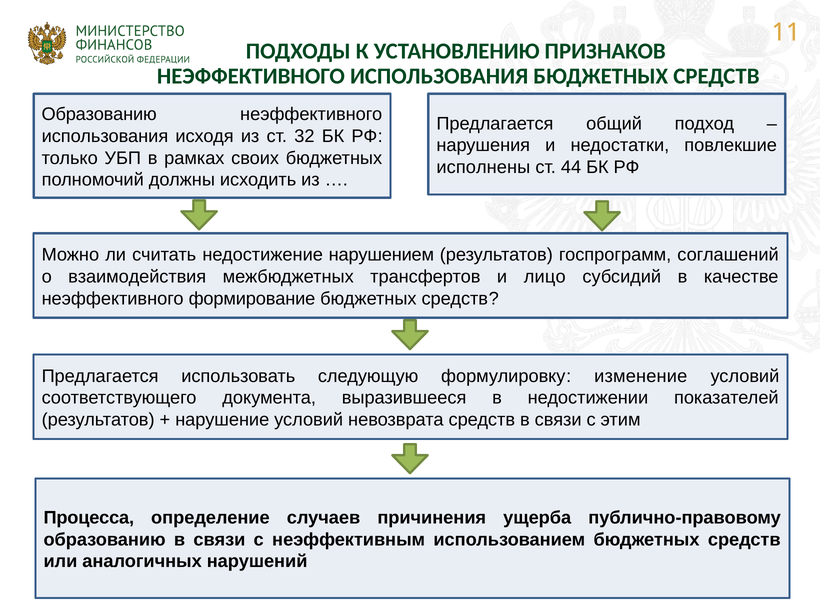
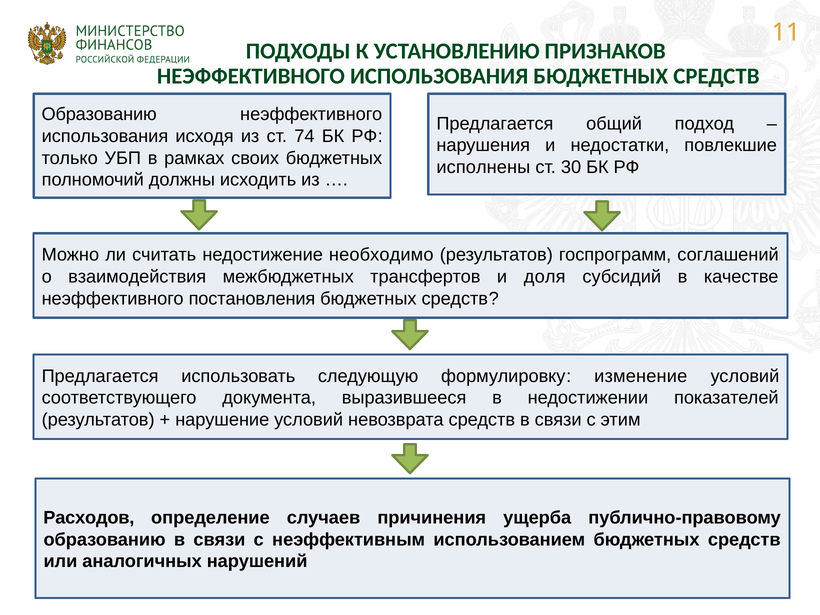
32: 32 -> 74
44: 44 -> 30
нарушением: нарушением -> необходимо
лицо: лицо -> доля
формирование: формирование -> постановления
Процесса: Процесса -> Расходов
